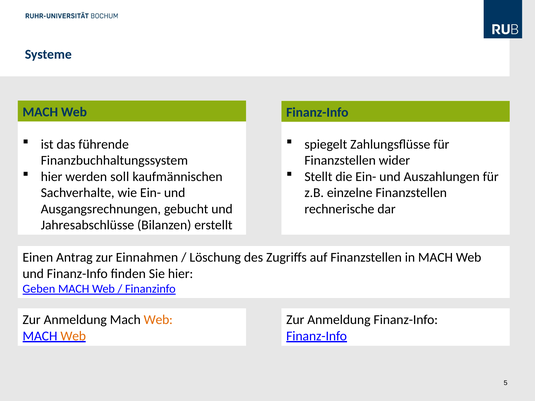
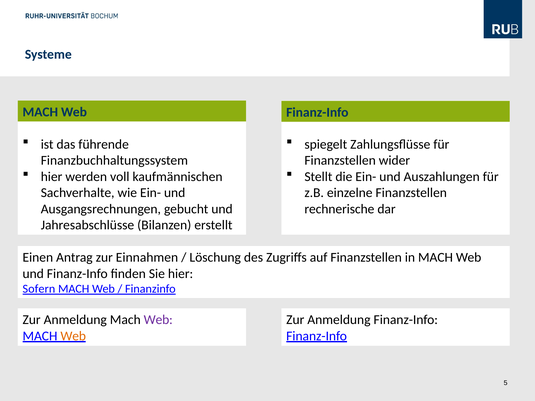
soll: soll -> voll
Geben: Geben -> Sofern
Web at (158, 320) colour: orange -> purple
